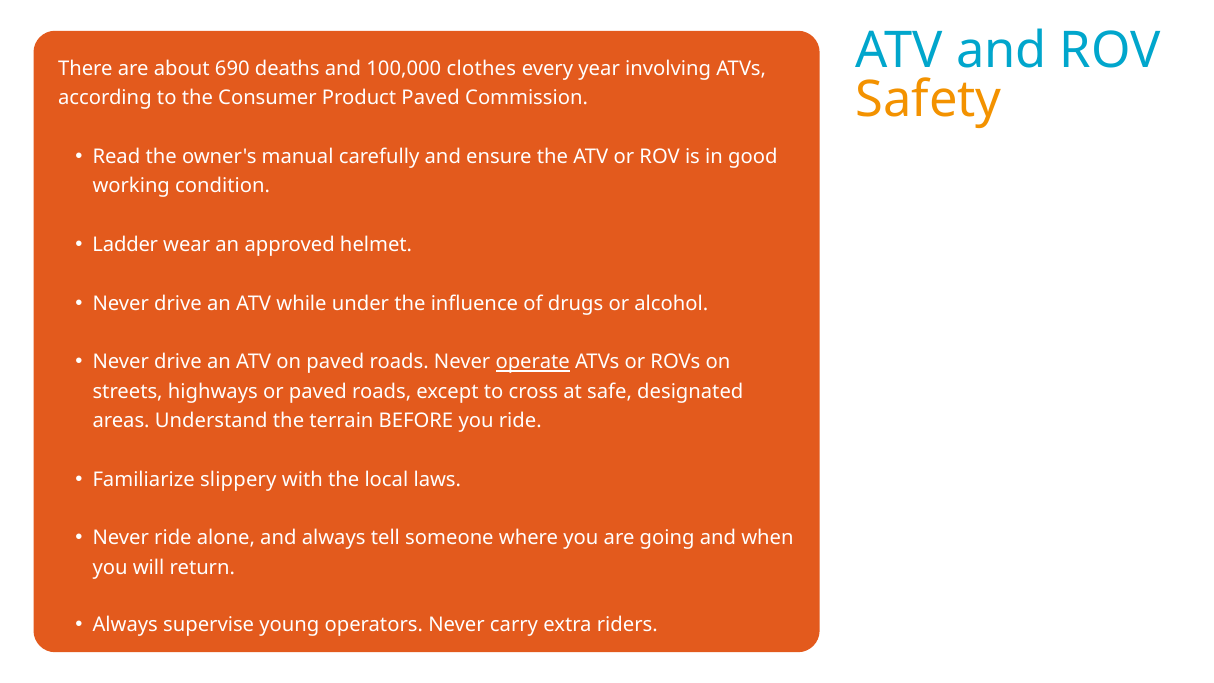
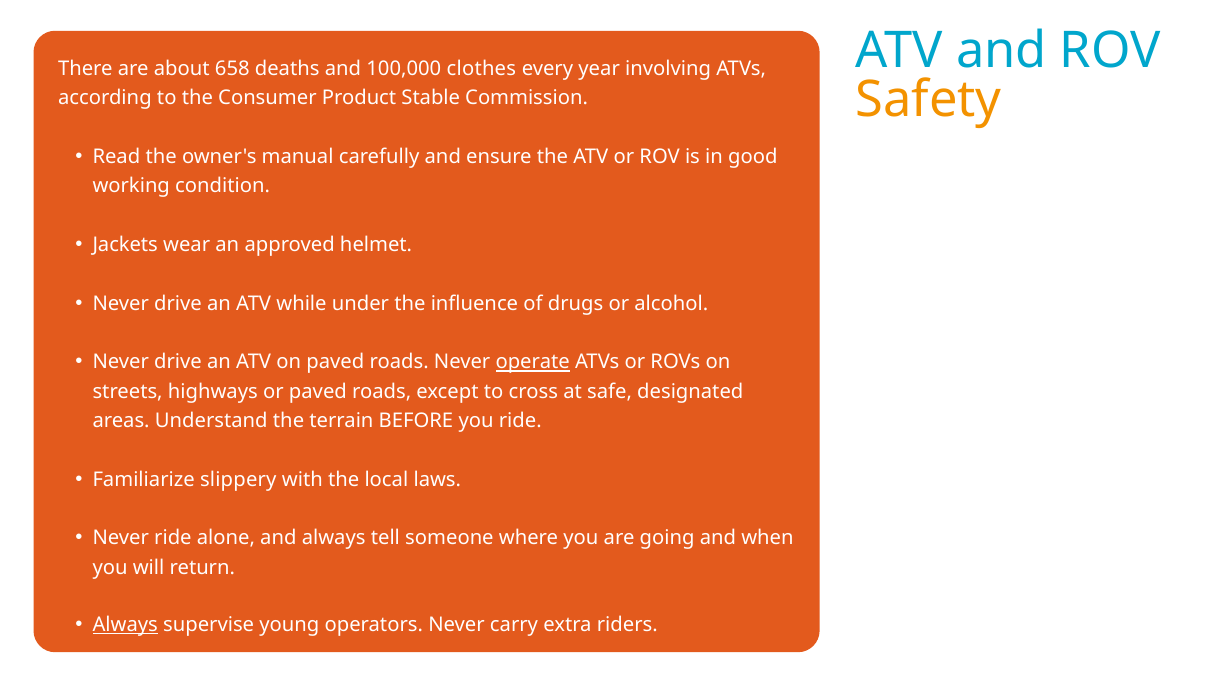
690: 690 -> 658
Product Paved: Paved -> Stable
Ladder: Ladder -> Jackets
Always at (125, 625) underline: none -> present
